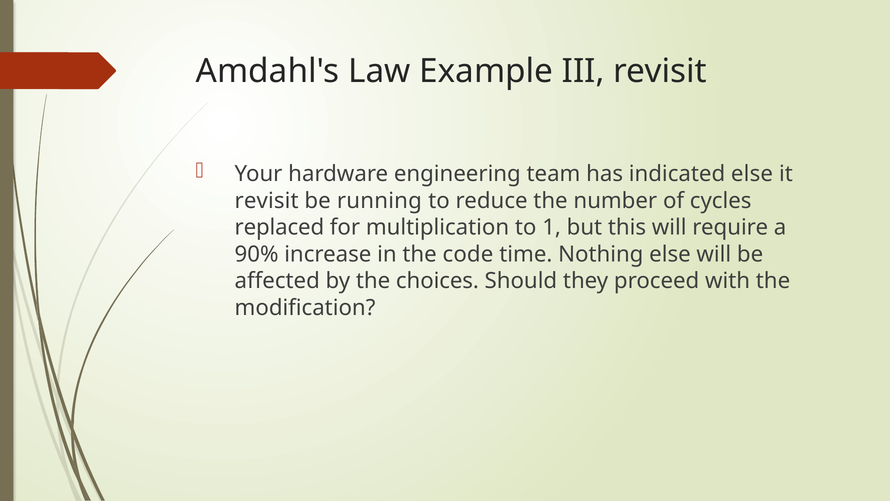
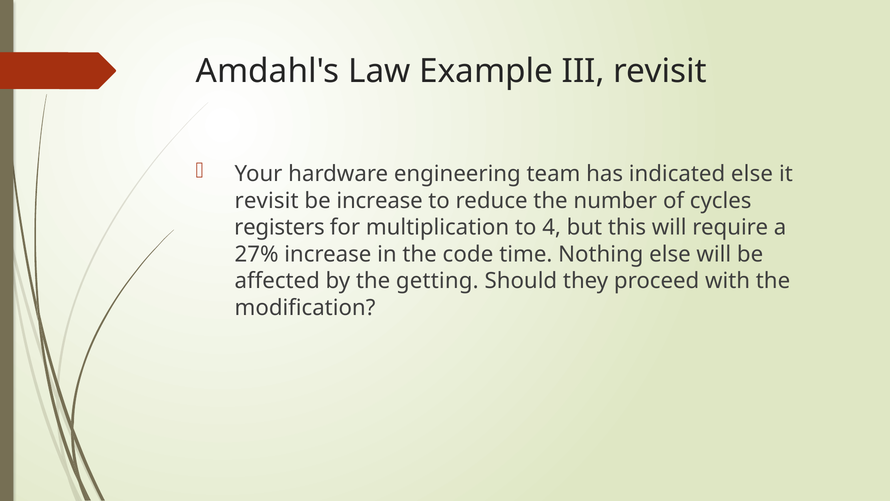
be running: running -> increase
replaced: replaced -> registers
1: 1 -> 4
90%: 90% -> 27%
choices: choices -> getting
